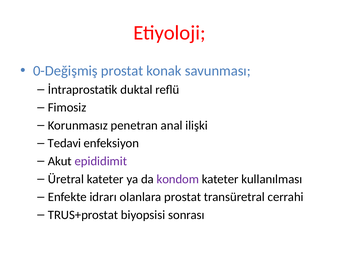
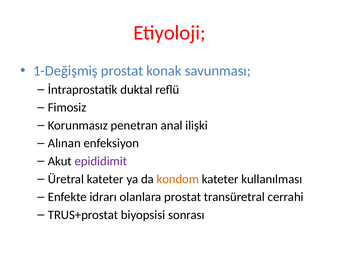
0-Değişmiş: 0-Değişmiş -> 1-Değişmiş
Tedavi: Tedavi -> Alınan
kondom colour: purple -> orange
